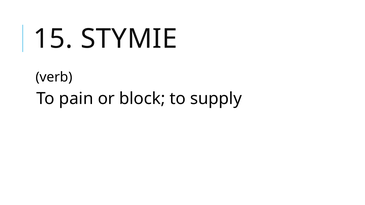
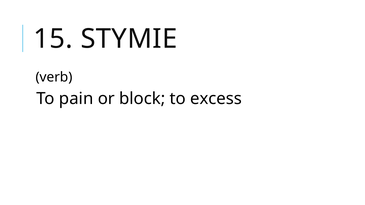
supply: supply -> excess
